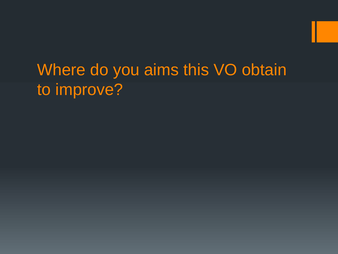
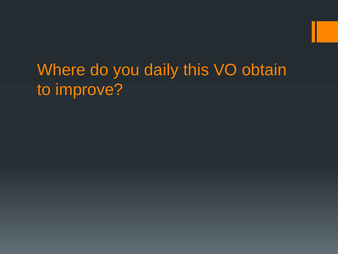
aims: aims -> daily
